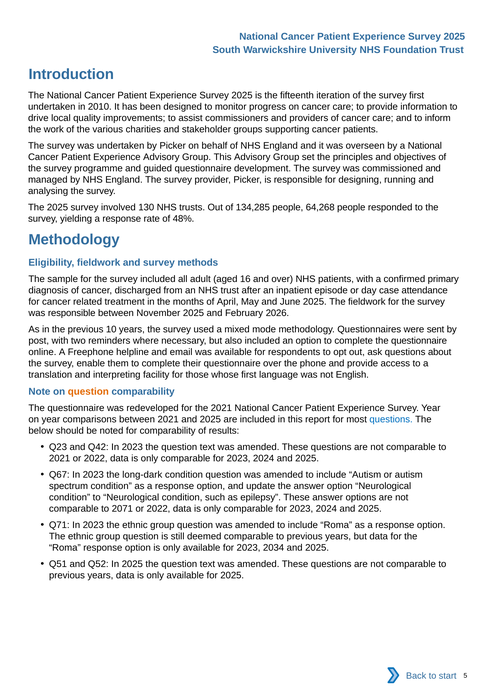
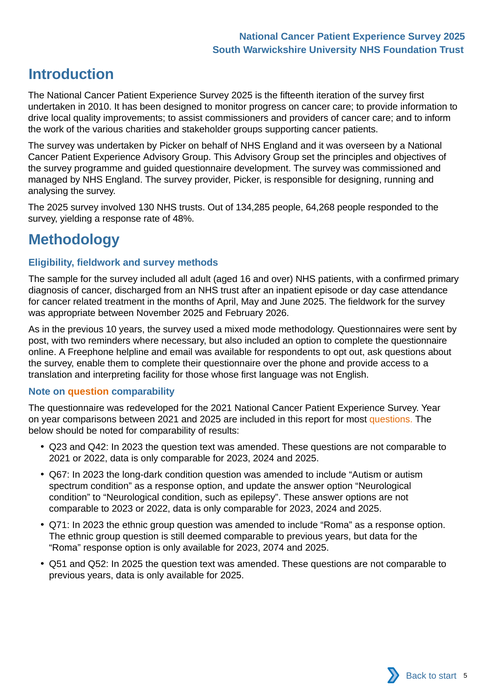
was responsible: responsible -> appropriate
questions at (391, 420) colour: blue -> orange
to 2071: 2071 -> 2023
2034: 2034 -> 2074
